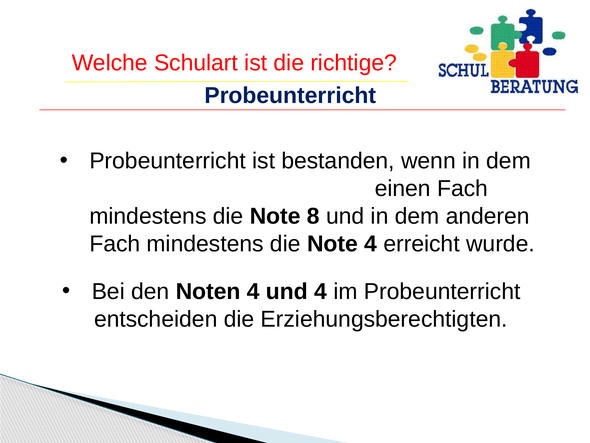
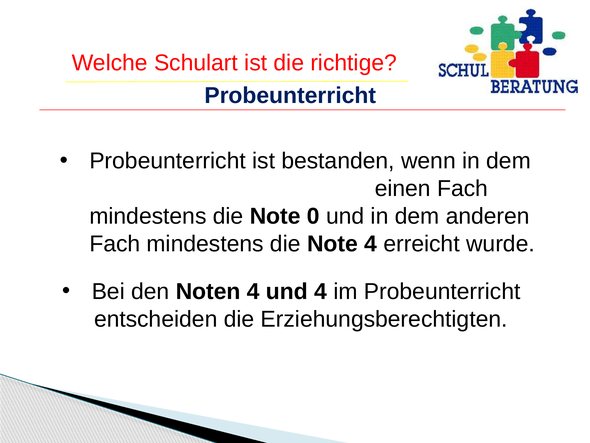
8: 8 -> 0
